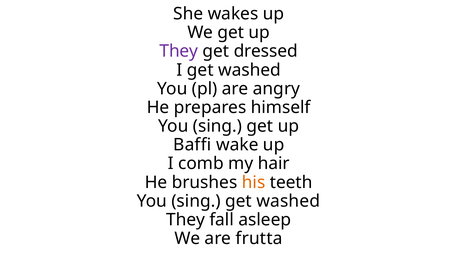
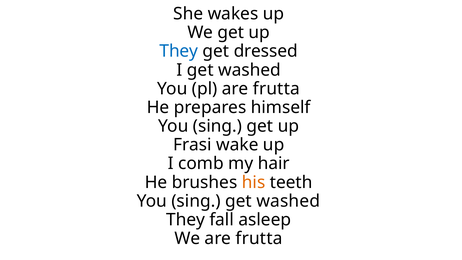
They at (179, 51) colour: purple -> blue
pl are angry: angry -> frutta
Baffi: Baffi -> Frasi
